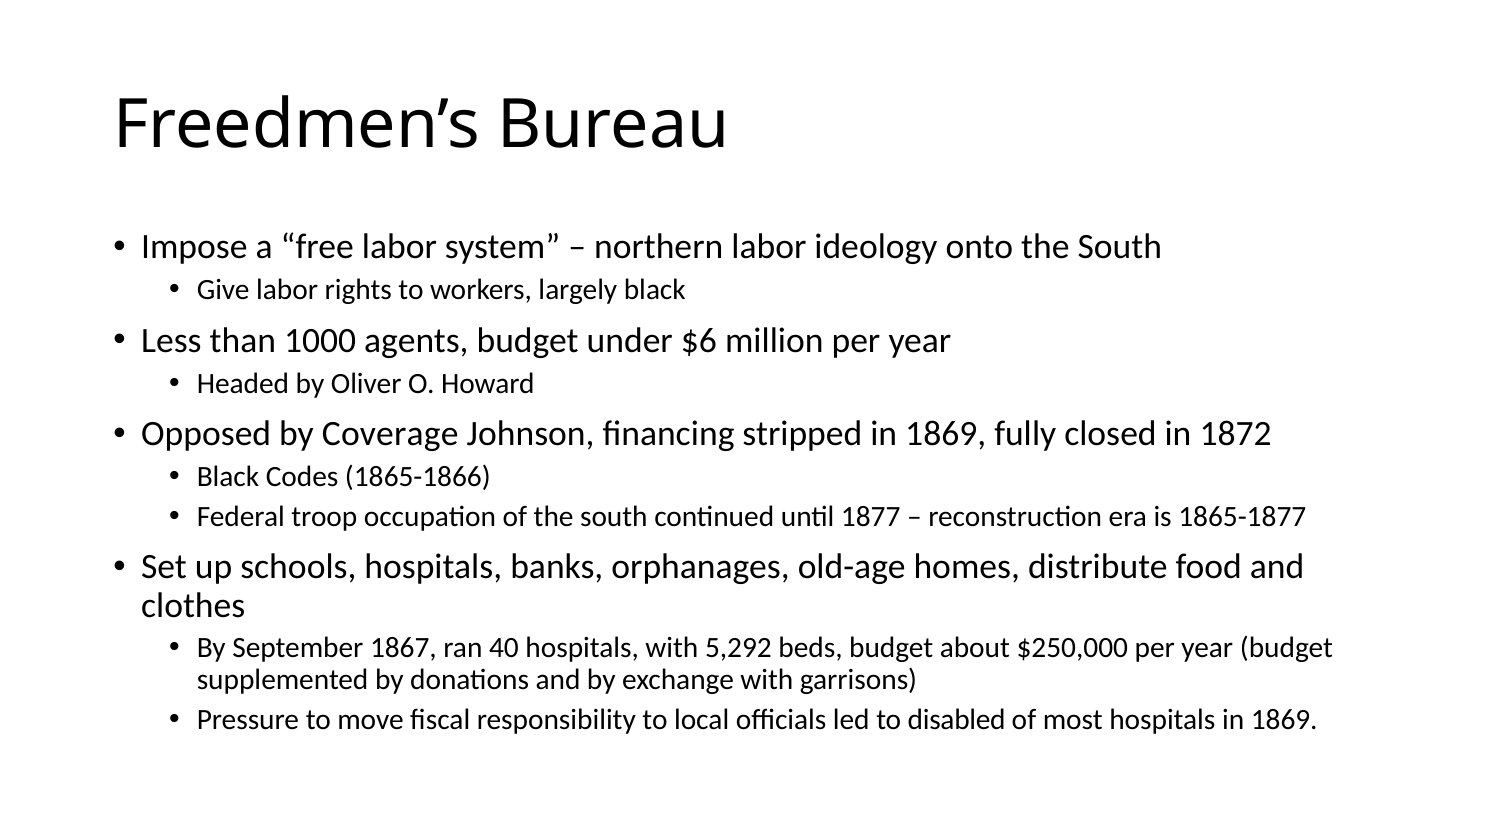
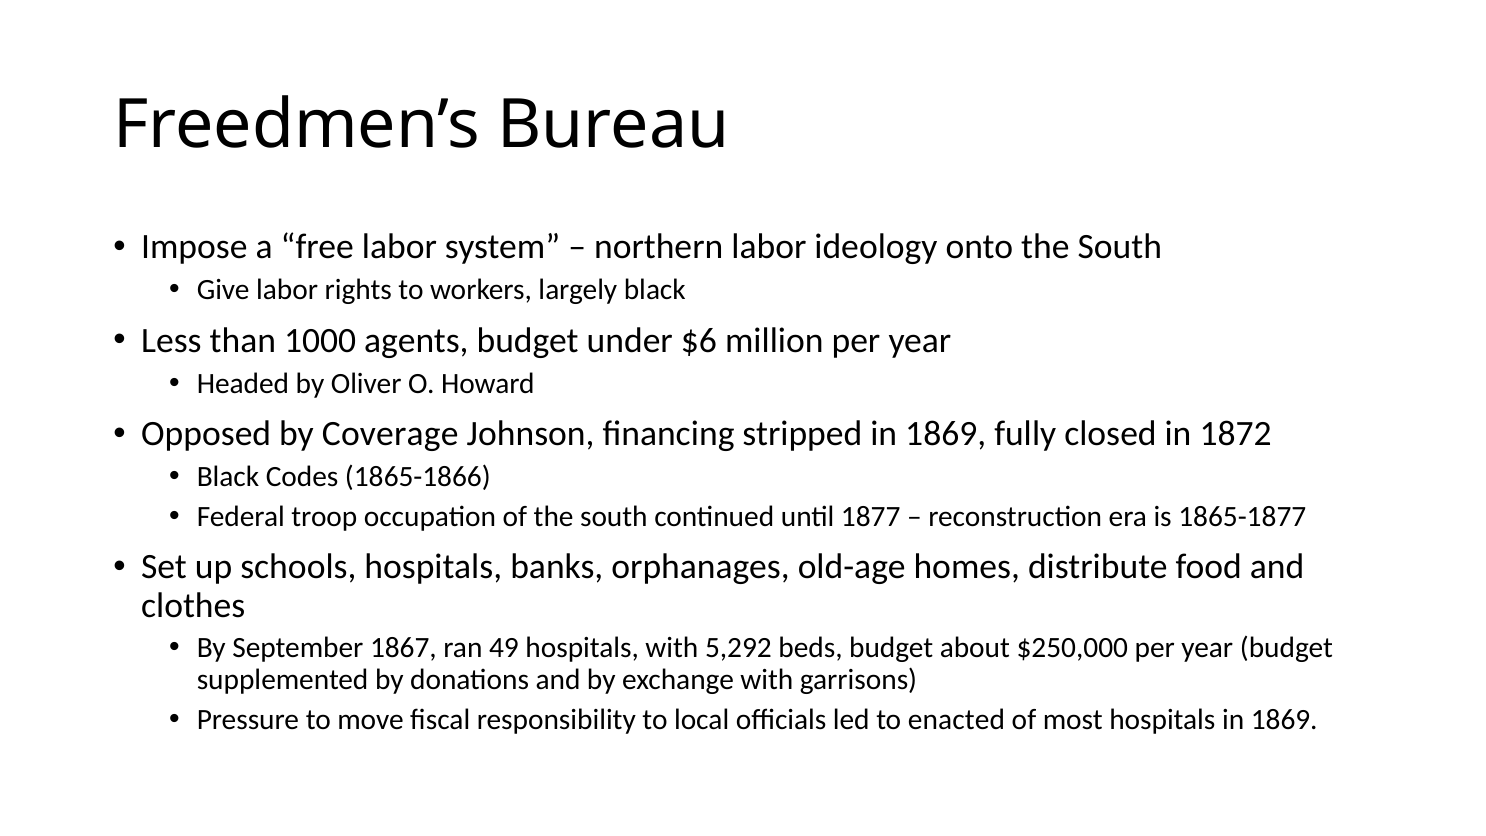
40: 40 -> 49
disabled: disabled -> enacted
